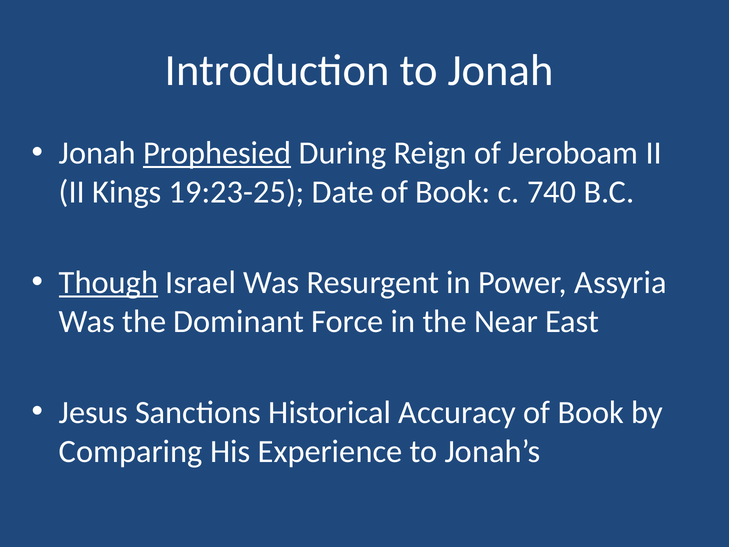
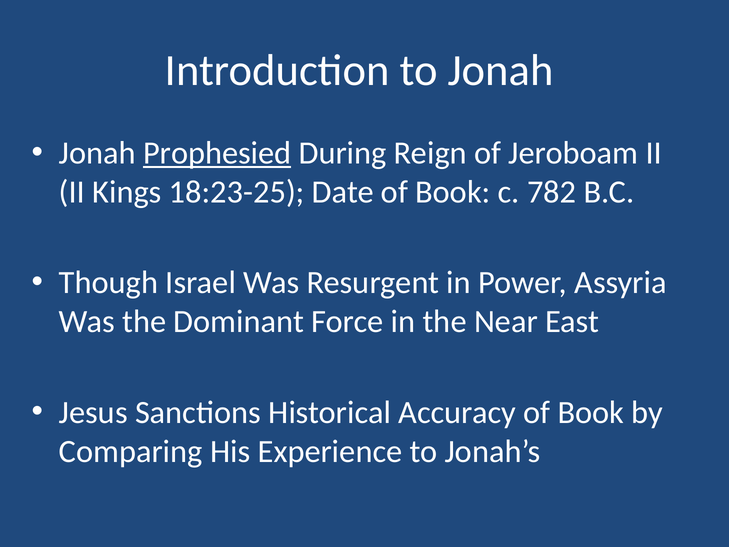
19:23-25: 19:23-25 -> 18:23-25
740: 740 -> 782
Though underline: present -> none
